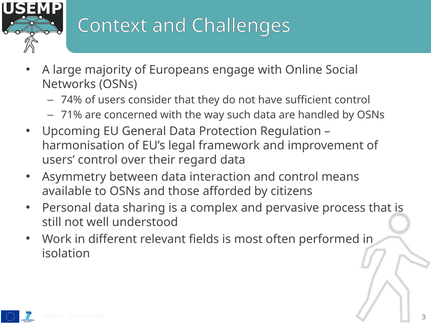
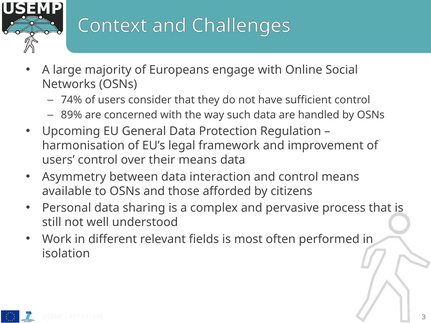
71%: 71% -> 89%
their regard: regard -> means
